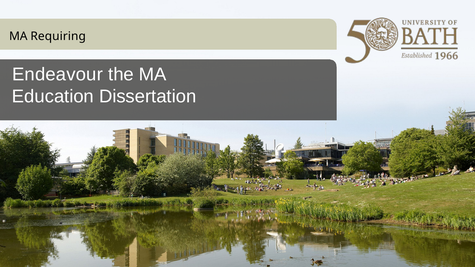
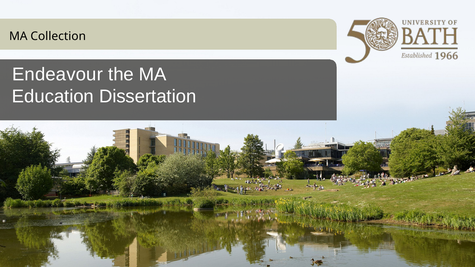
Requiring: Requiring -> Collection
